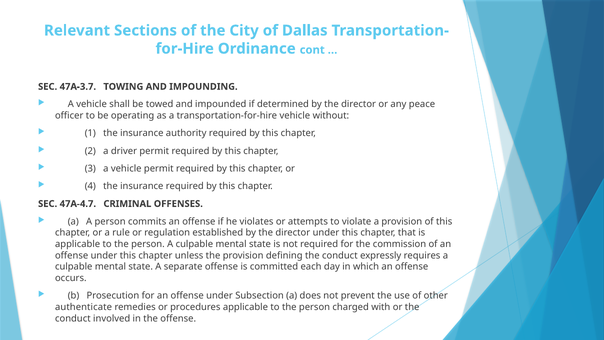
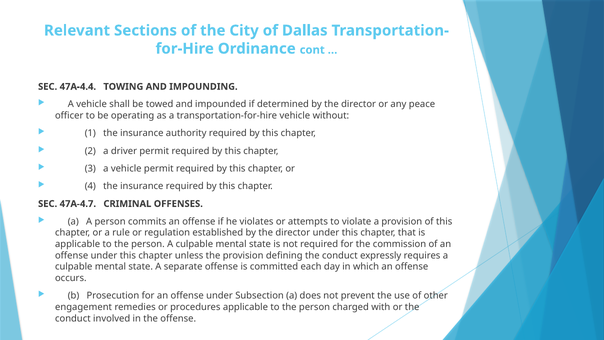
47A-3.7: 47A-3.7 -> 47A-4.4
authenticate: authenticate -> engagement
